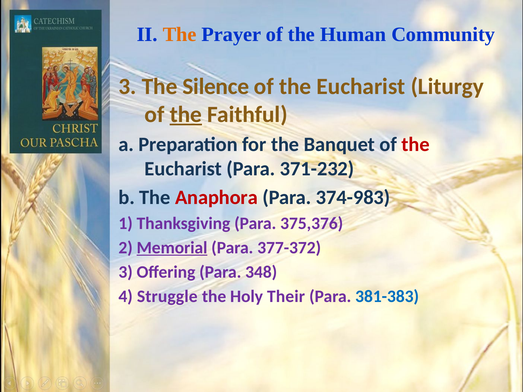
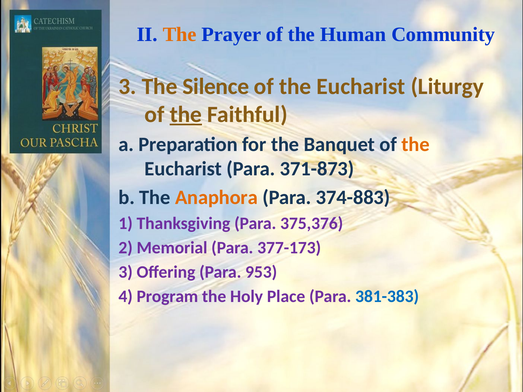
the at (416, 145) colour: red -> orange
371-232: 371-232 -> 371-873
Anaphora colour: red -> orange
374-983: 374-983 -> 374-883
Memorial underline: present -> none
377-372: 377-372 -> 377-173
348: 348 -> 953
Struggle: Struggle -> Program
Their: Their -> Place
